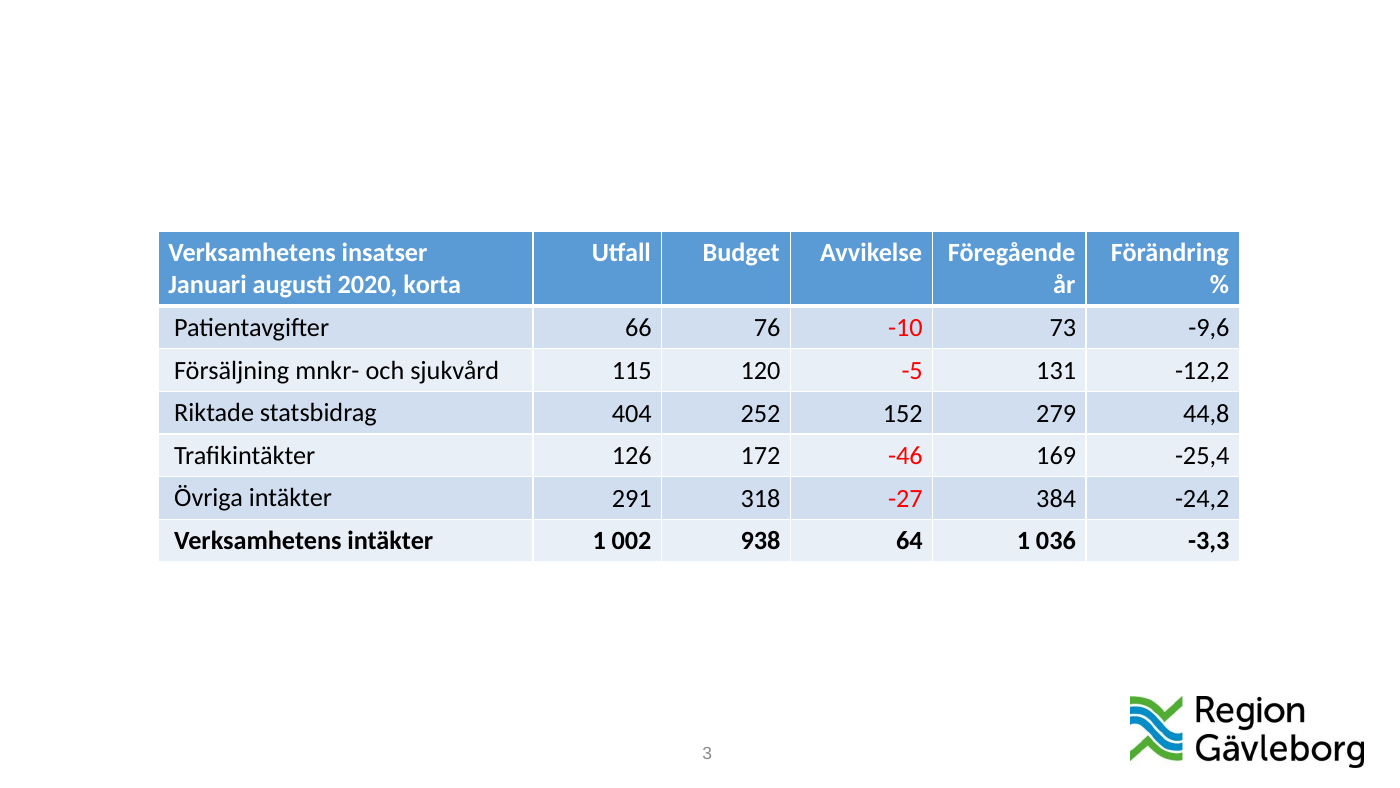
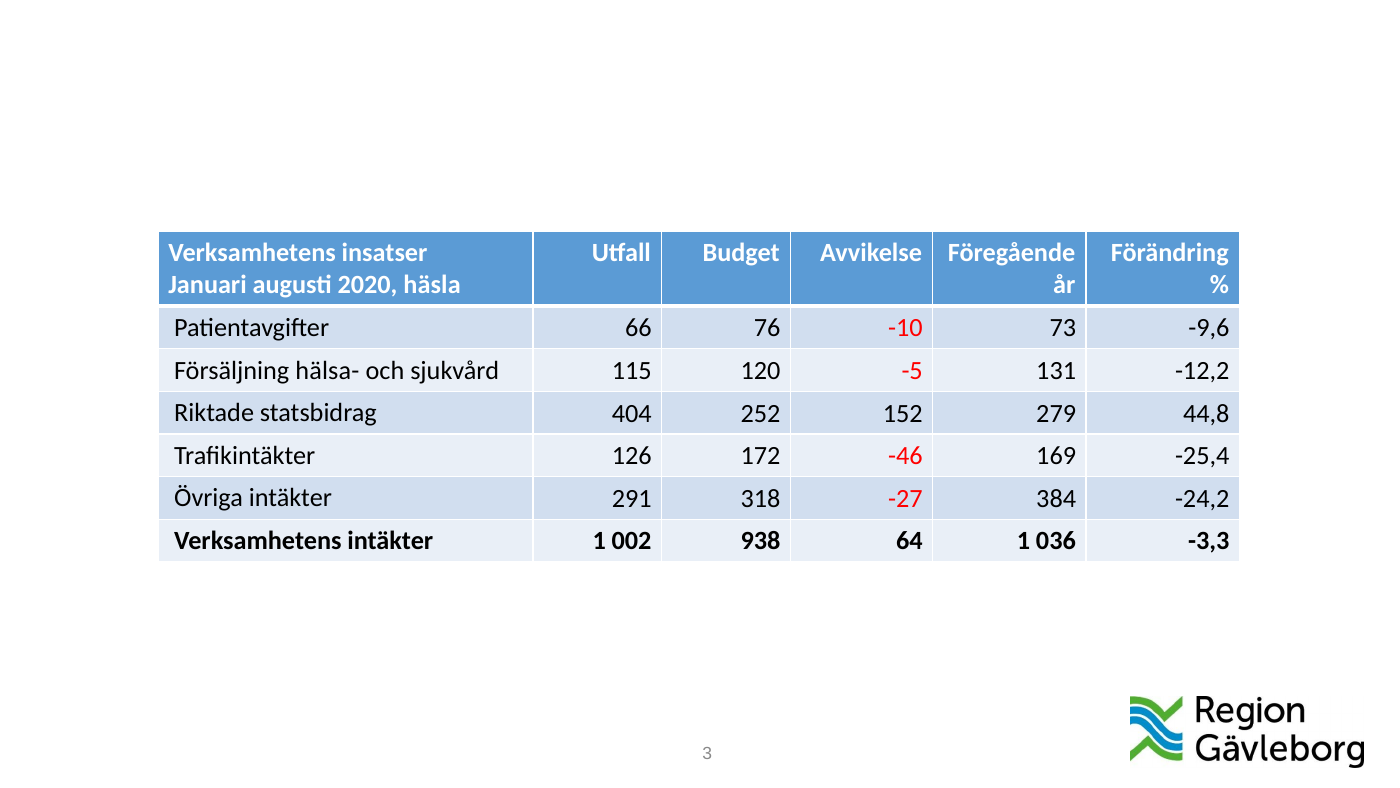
korta: korta -> häsla
mnkr-: mnkr- -> hälsa-
